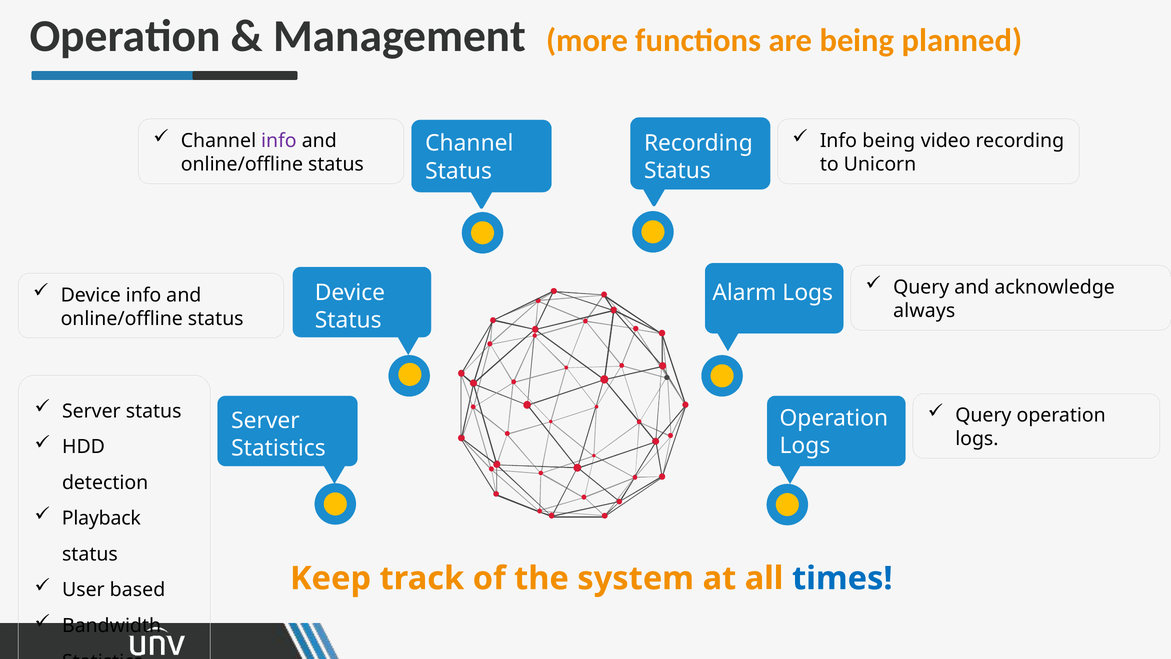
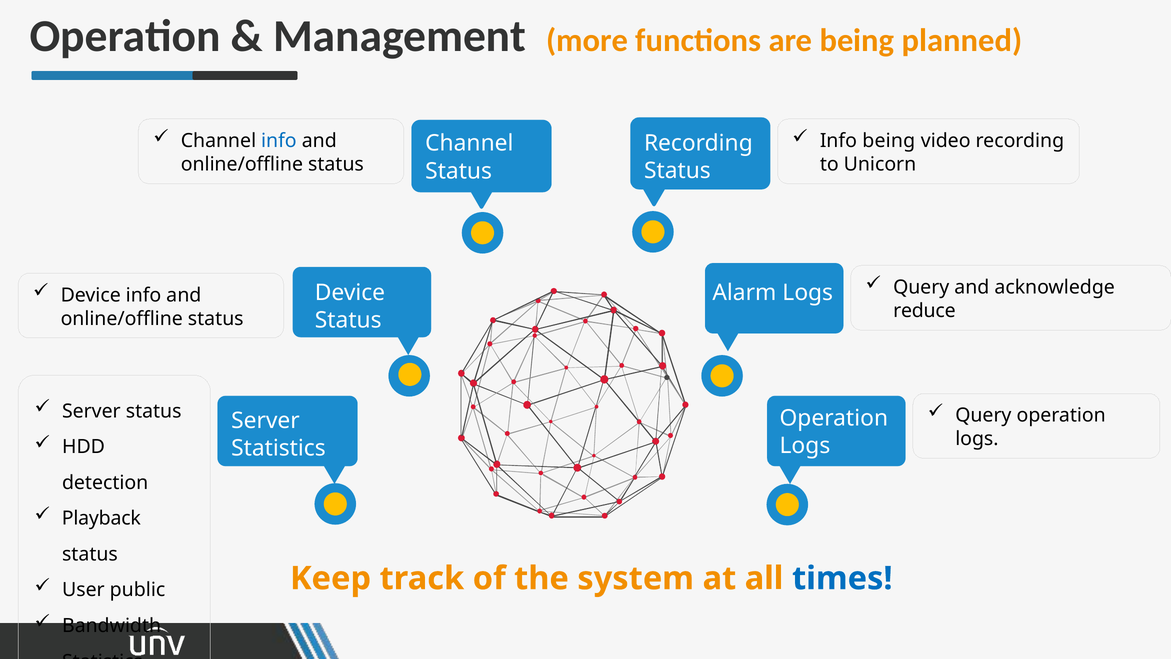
info at (279, 141) colour: purple -> blue
always: always -> reduce
based: based -> public
